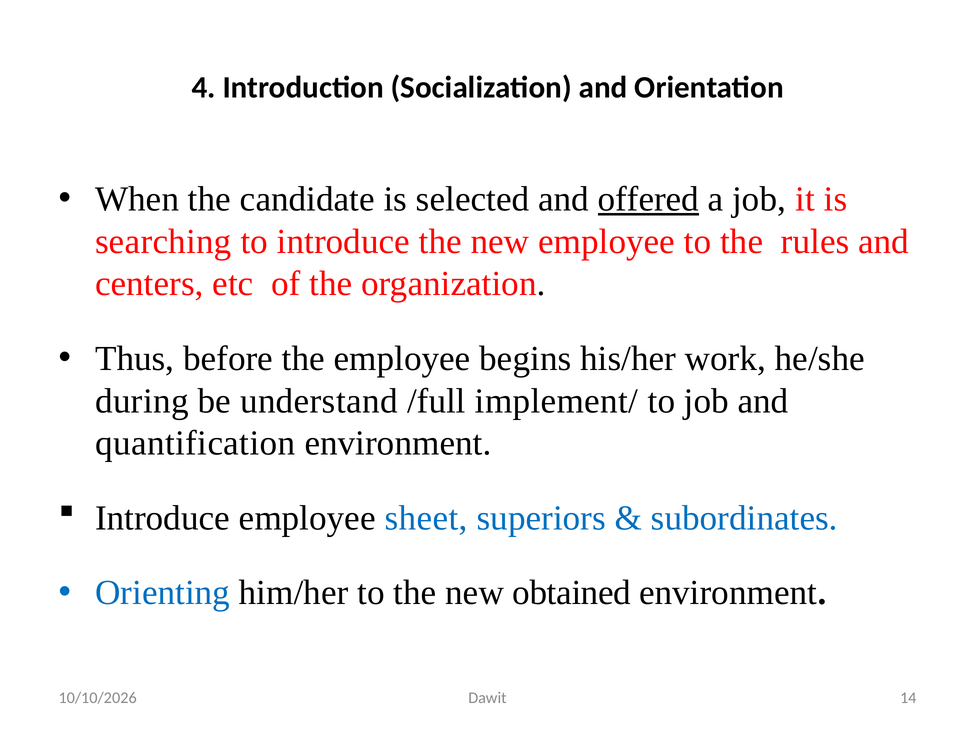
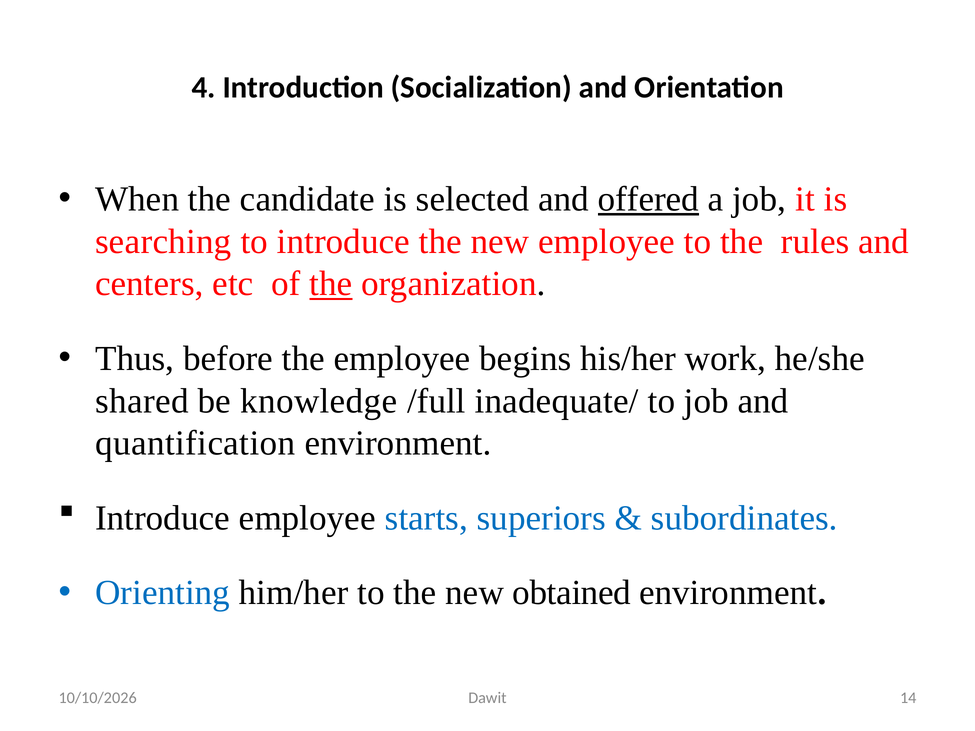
the at (331, 284) underline: none -> present
during: during -> shared
understand: understand -> knowledge
implement/: implement/ -> inadequate/
sheet: sheet -> starts
